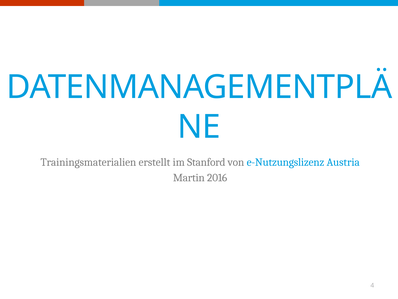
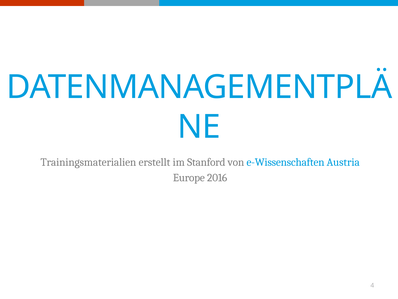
e-Nutzungslizenz: e-Nutzungslizenz -> e-Wissenschaften
Martin: Martin -> Europe
